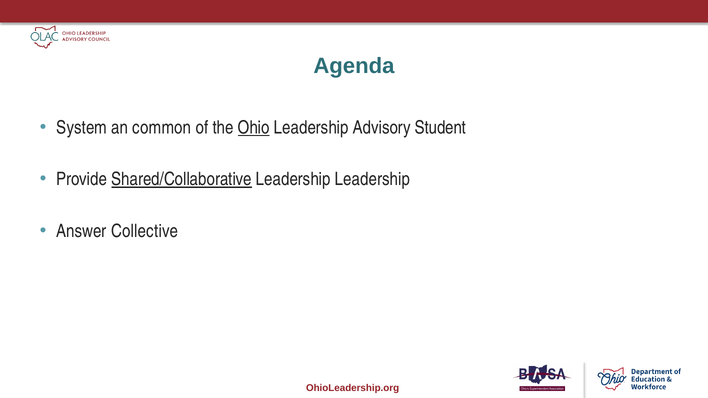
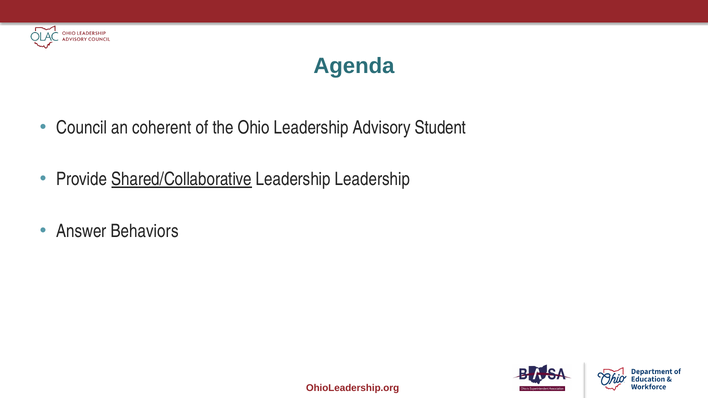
System: System -> Council
common: common -> coherent
Ohio underline: present -> none
Collective: Collective -> Behaviors
